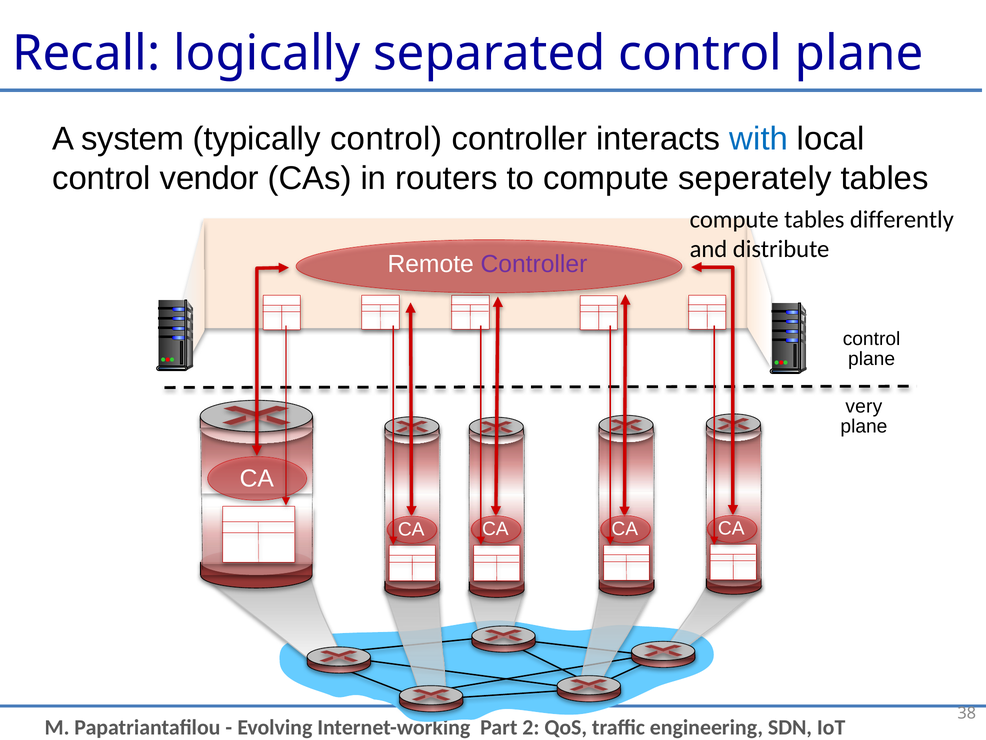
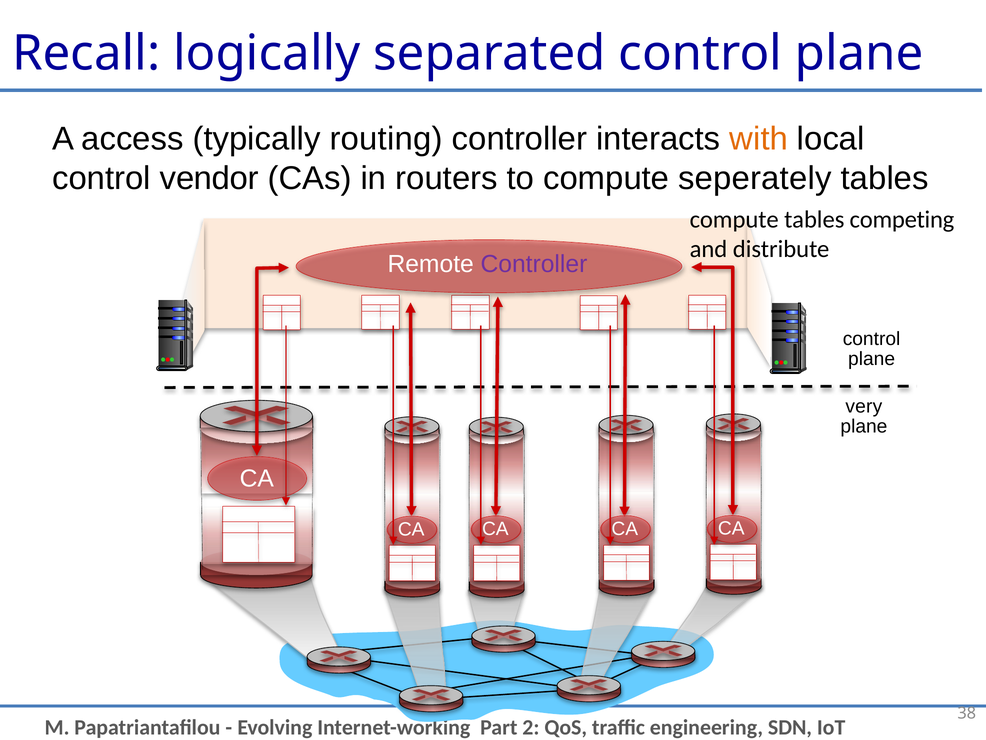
system: system -> access
typically control: control -> routing
with colour: blue -> orange
differently: differently -> competing
